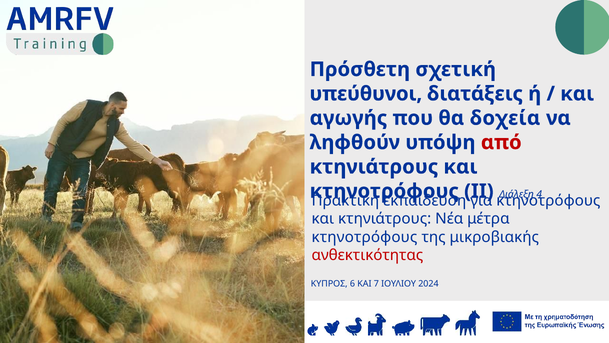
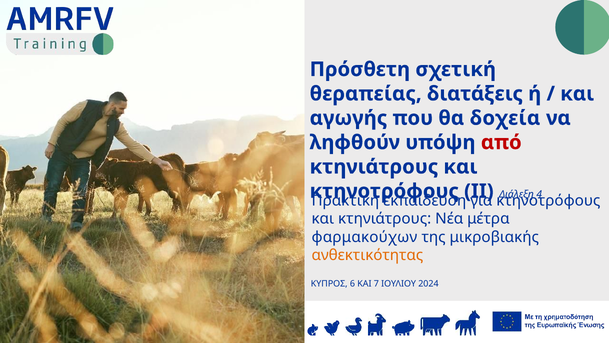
υπεύθυνοι: υπεύθυνοι -> θεραπείας
κτηνοτρόφους at (364, 237): κτηνοτρόφους -> φαρμακούχων
ανθεκτικότητας colour: red -> orange
